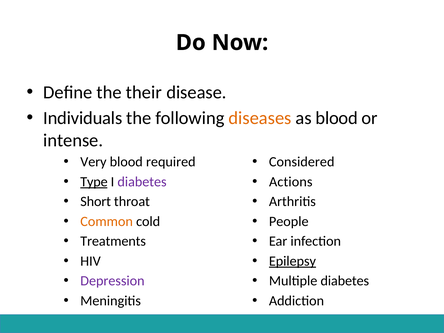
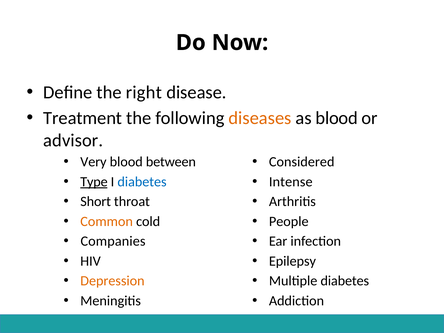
their: their -> right
Individuals: Individuals -> Treatment
intense: intense -> advisor
required: required -> between
diabetes at (142, 182) colour: purple -> blue
Actions: Actions -> Intense
Treatments: Treatments -> Companies
Epilepsy underline: present -> none
Depression colour: purple -> orange
